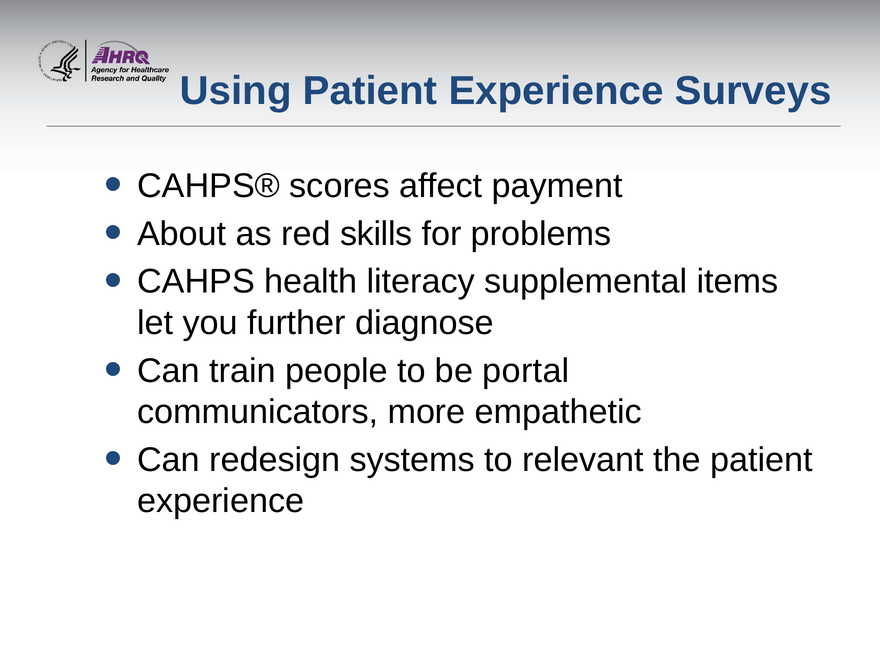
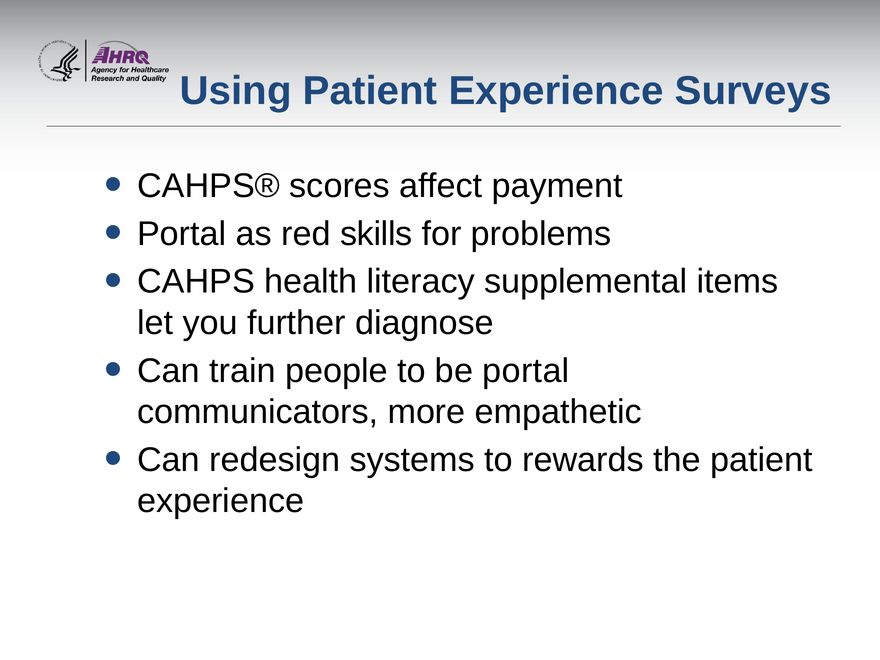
About at (182, 234): About -> Portal
relevant: relevant -> rewards
